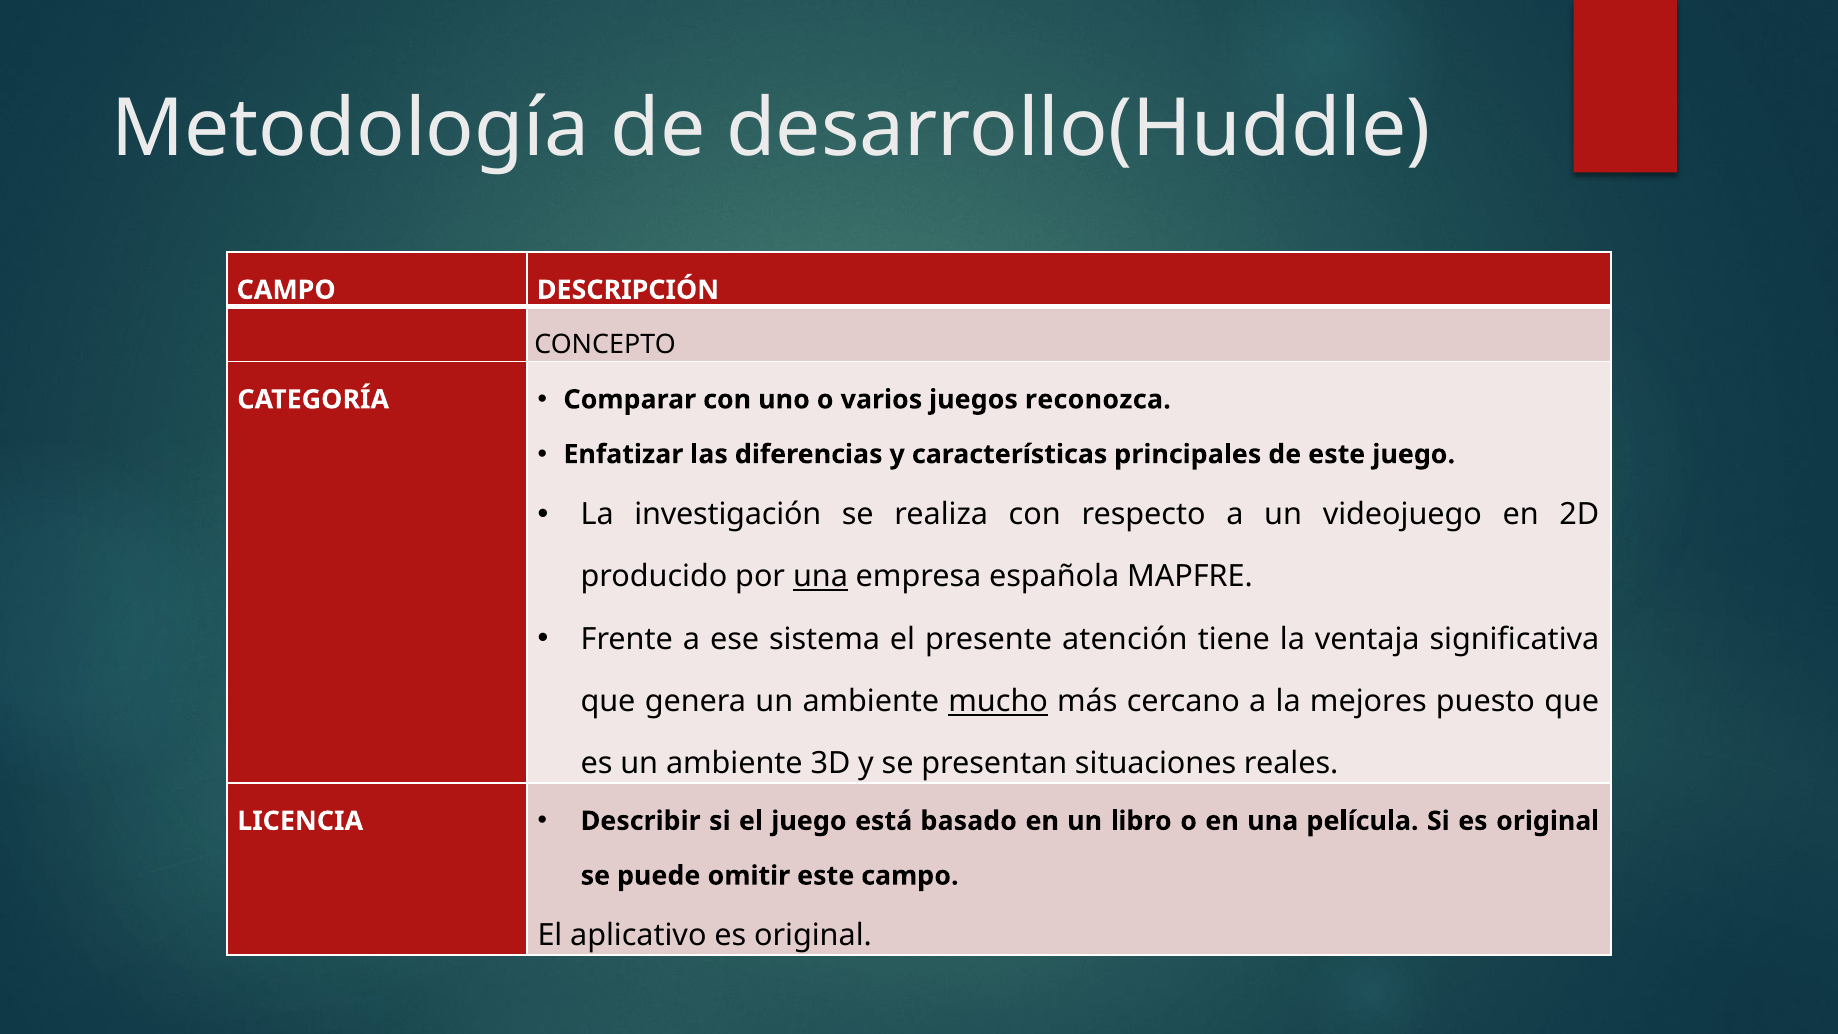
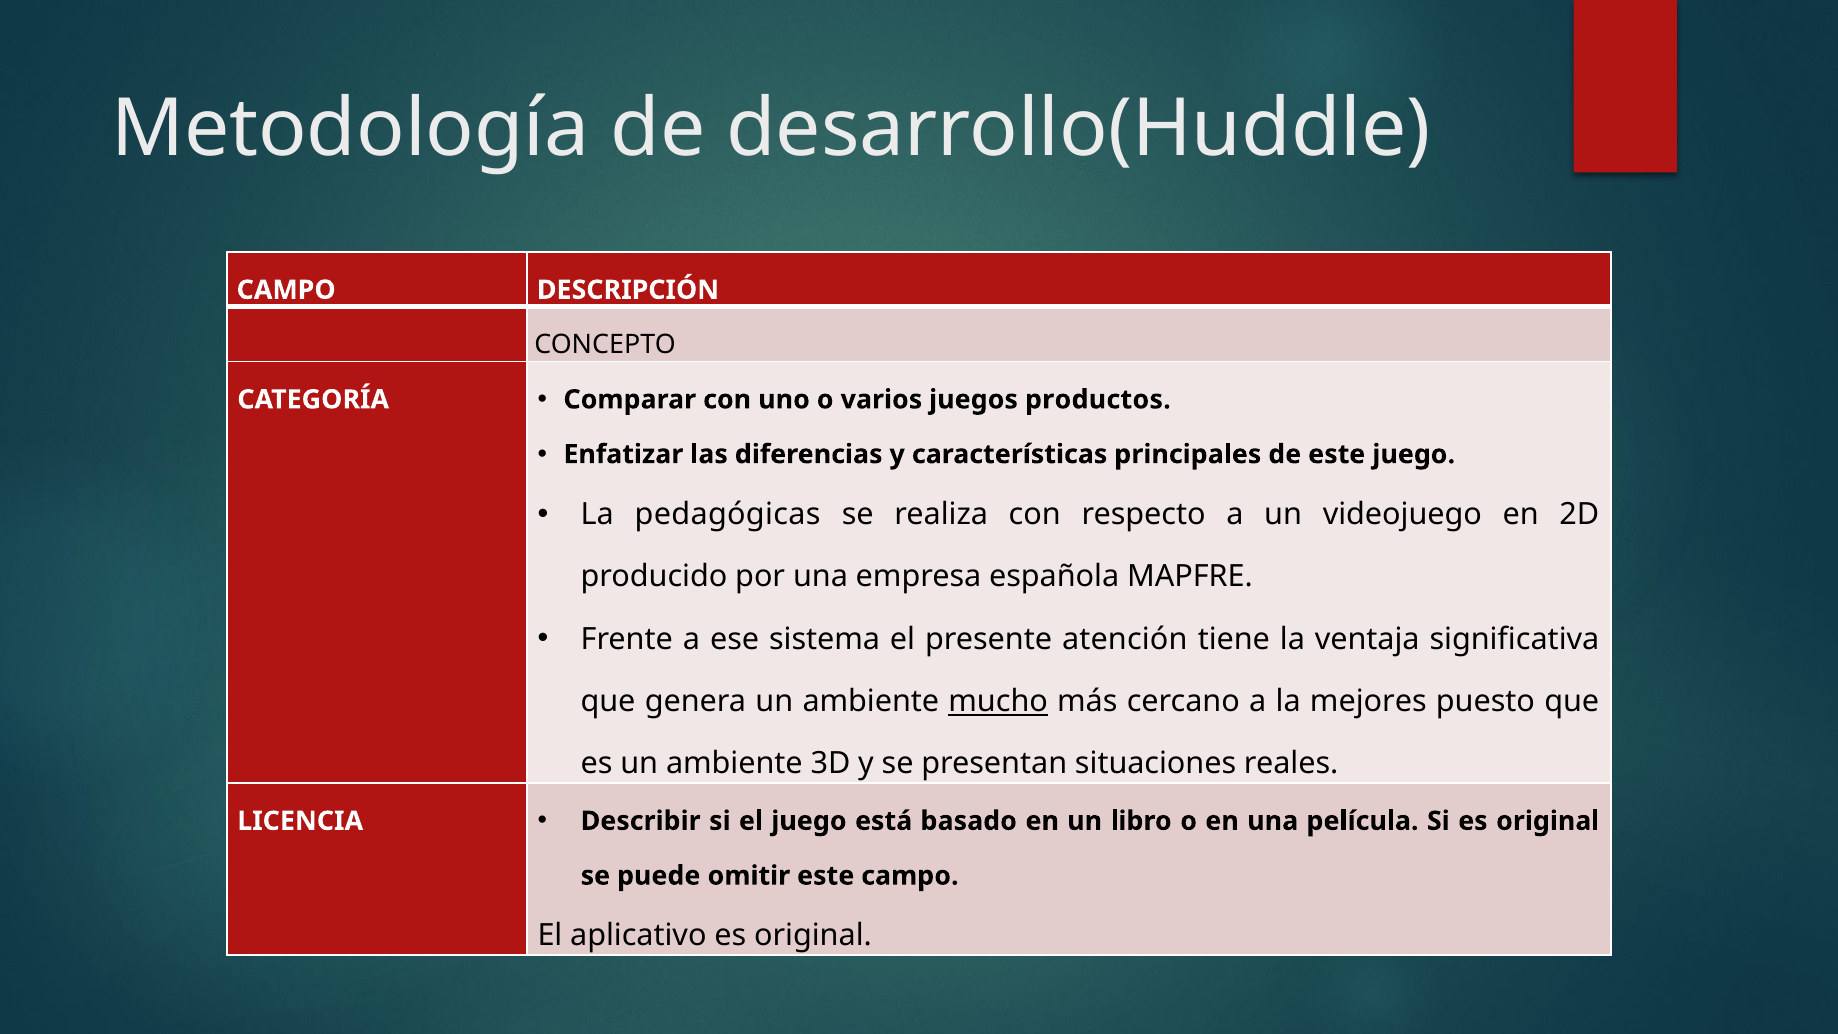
reconozca: reconozca -> productos
investigación: investigación -> pedagógicas
una at (821, 577) underline: present -> none
